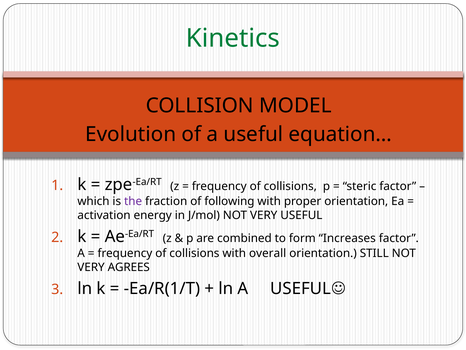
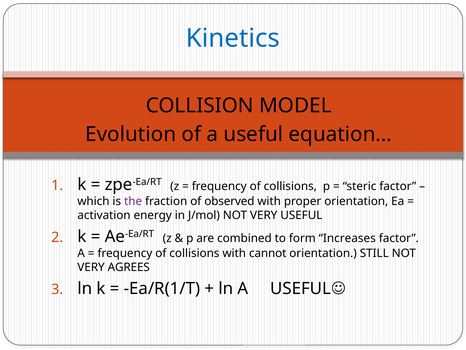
Kinetics colour: green -> blue
following: following -> observed
overall: overall -> cannot
